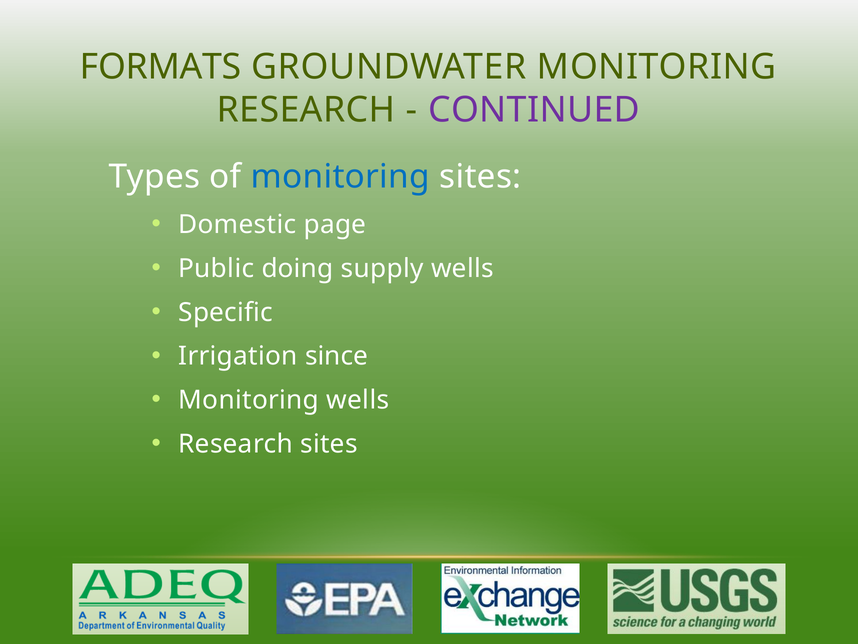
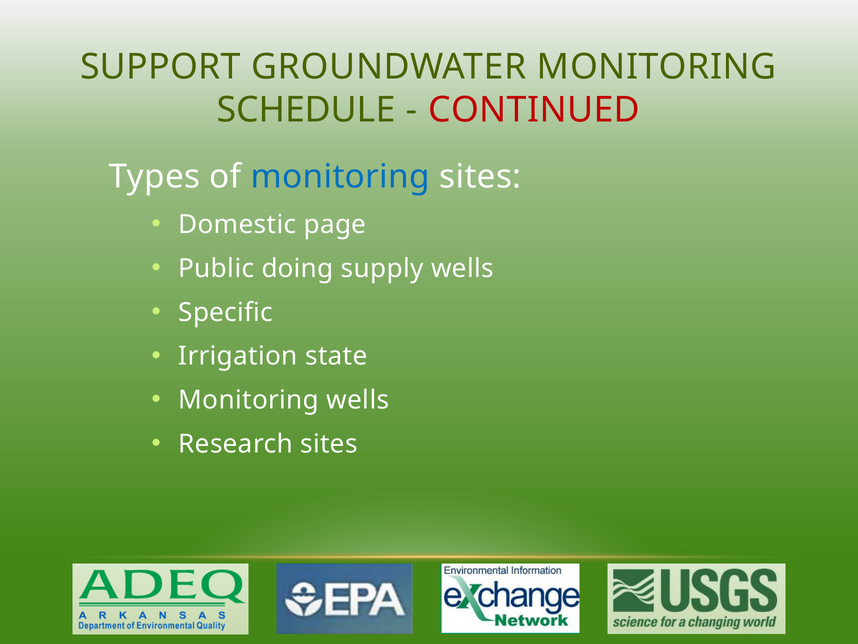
FORMATS: FORMATS -> SUPPORT
RESEARCH at (306, 110): RESEARCH -> SCHEDULE
CONTINUED colour: purple -> red
since: since -> state
